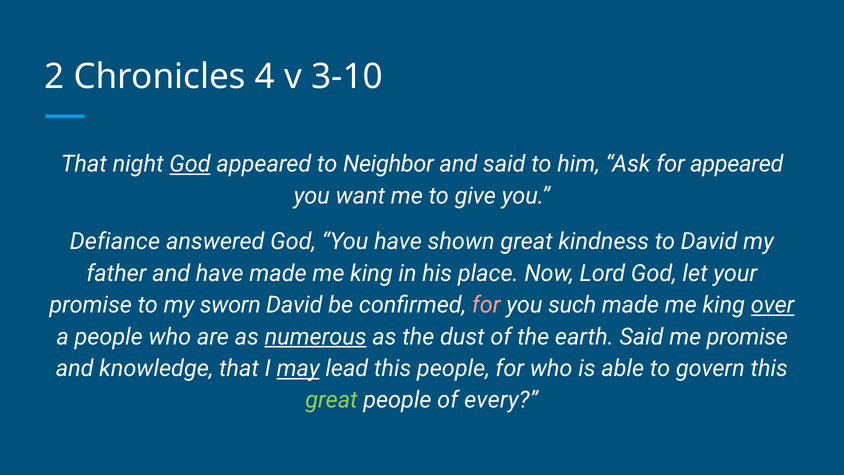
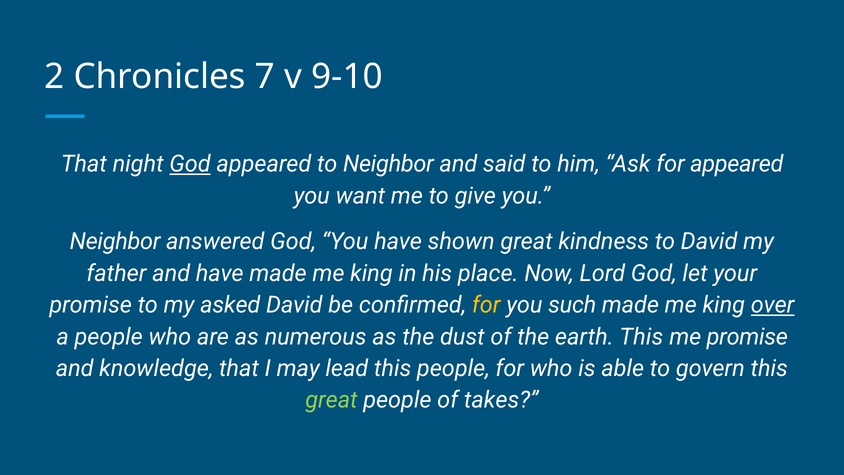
4: 4 -> 7
3-10: 3-10 -> 9-10
Defiance at (115, 242): Defiance -> Neighbor
sworn: sworn -> asked
for at (486, 305) colour: pink -> yellow
numerous underline: present -> none
earth Said: Said -> This
may underline: present -> none
every: every -> takes
